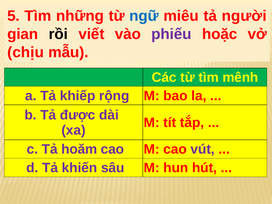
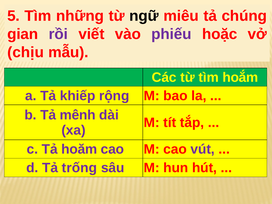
ngữ colour: blue -> black
người: người -> chúng
rồi colour: black -> purple
mênh: mênh -> hoắm
được: được -> mênh
khiến: khiến -> trống
